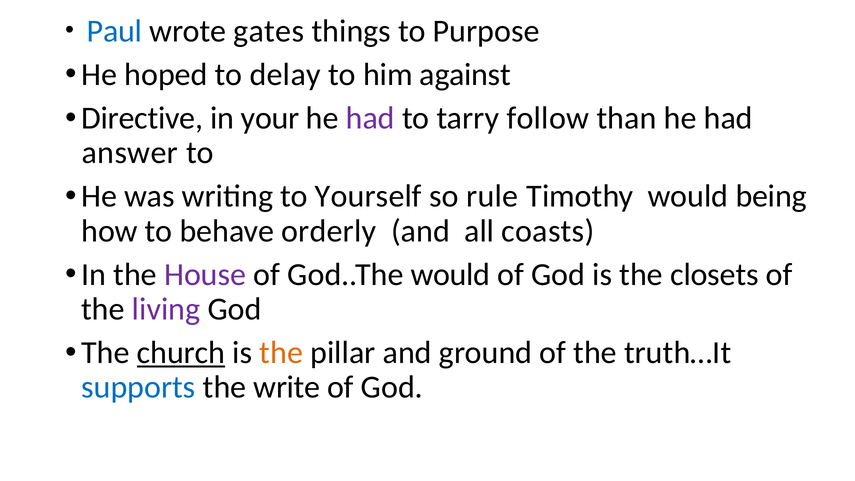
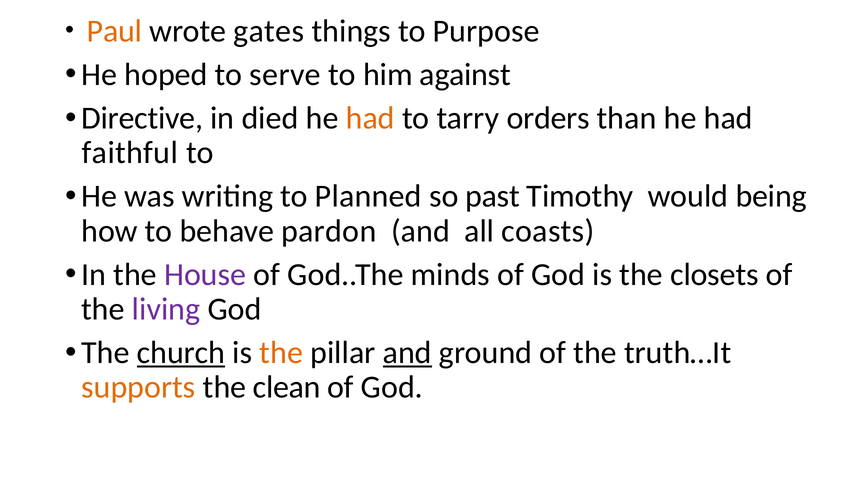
Paul colour: blue -> orange
delay: delay -> serve
your: your -> died
had at (370, 118) colour: purple -> orange
follow: follow -> orders
answer: answer -> faithful
Yourself: Yourself -> Planned
rule: rule -> past
orderly: orderly -> pardon
God..The would: would -> minds
and at (407, 353) underline: none -> present
supports colour: blue -> orange
write: write -> clean
